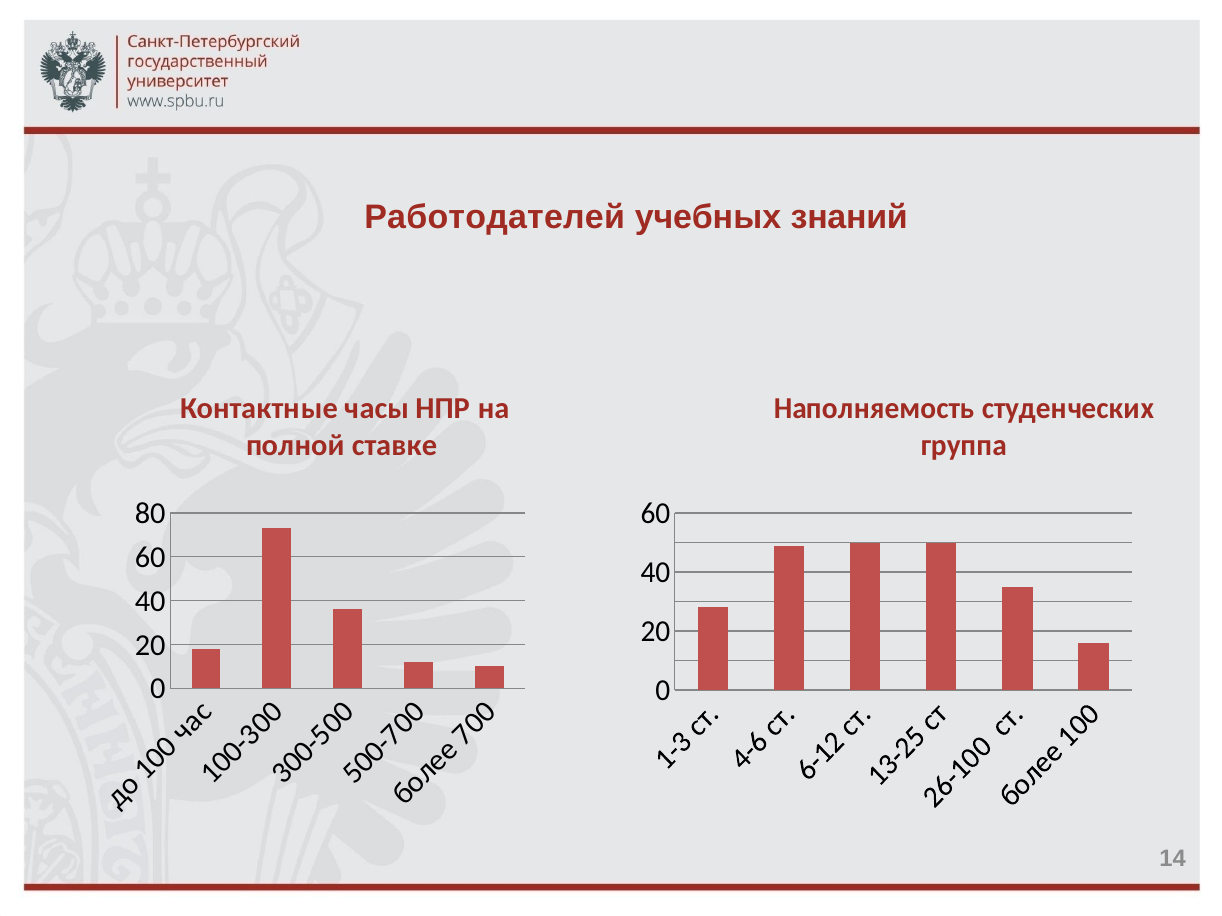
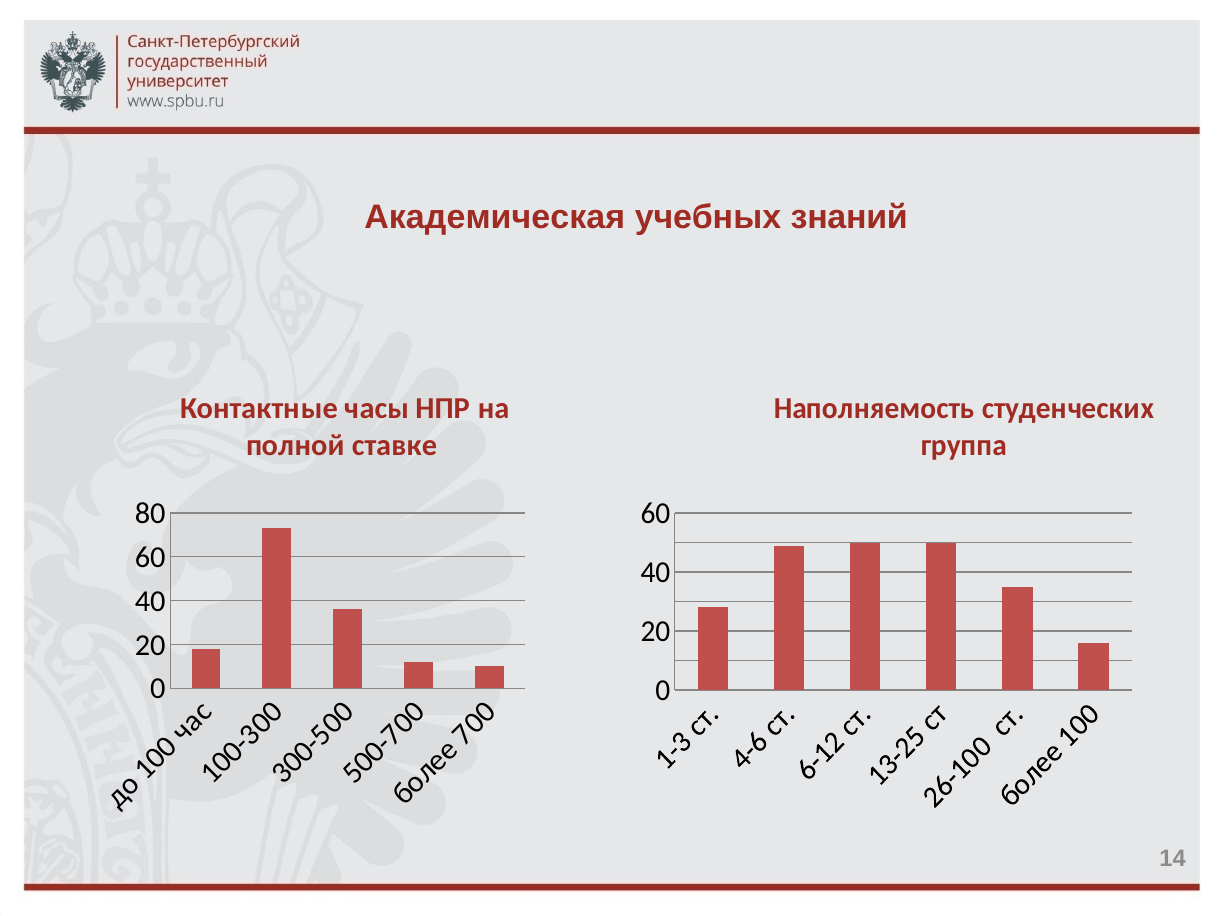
Работодателей: Работодателей -> Академическая
